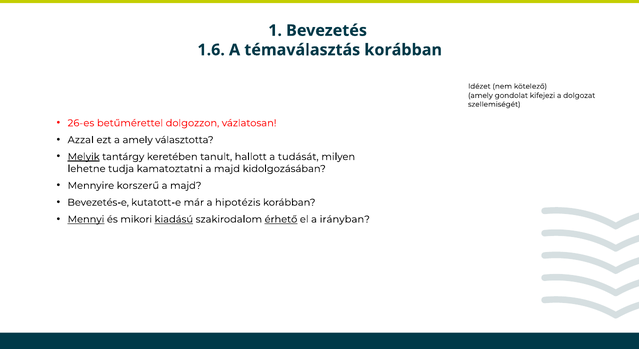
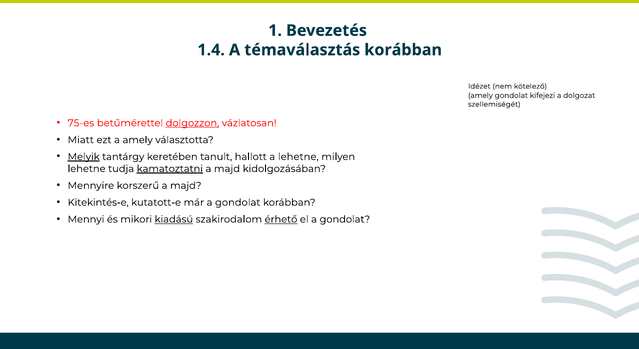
1.6: 1.6 -> 1.4
26-es: 26-es -> 75-es
dolgozzon underline: none -> present
Azzal: Azzal -> Miatt
a tudását: tudását -> lehetne
kamatoztatni underline: none -> present
Bevezetés-e: Bevezetés-e -> Kitekintés-e
már a hipotézis: hipotézis -> gondolat
Mennyi underline: present -> none
el a irányban: irányban -> gondolat
